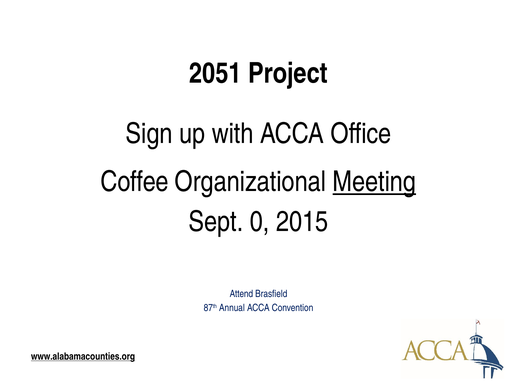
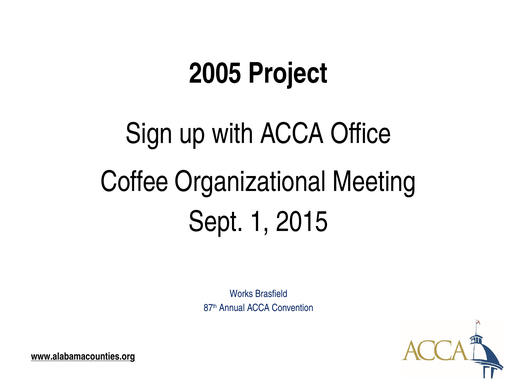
2051: 2051 -> 2005
Meeting underline: present -> none
0: 0 -> 1
Attend: Attend -> Works
